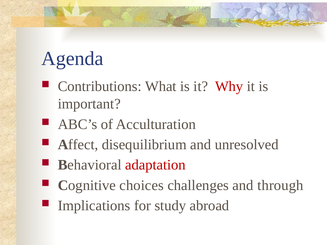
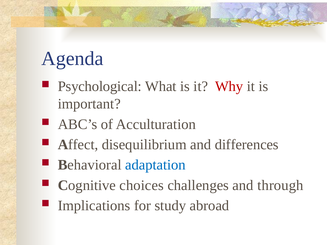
Contributions: Contributions -> Psychological
unresolved: unresolved -> differences
adaptation colour: red -> blue
